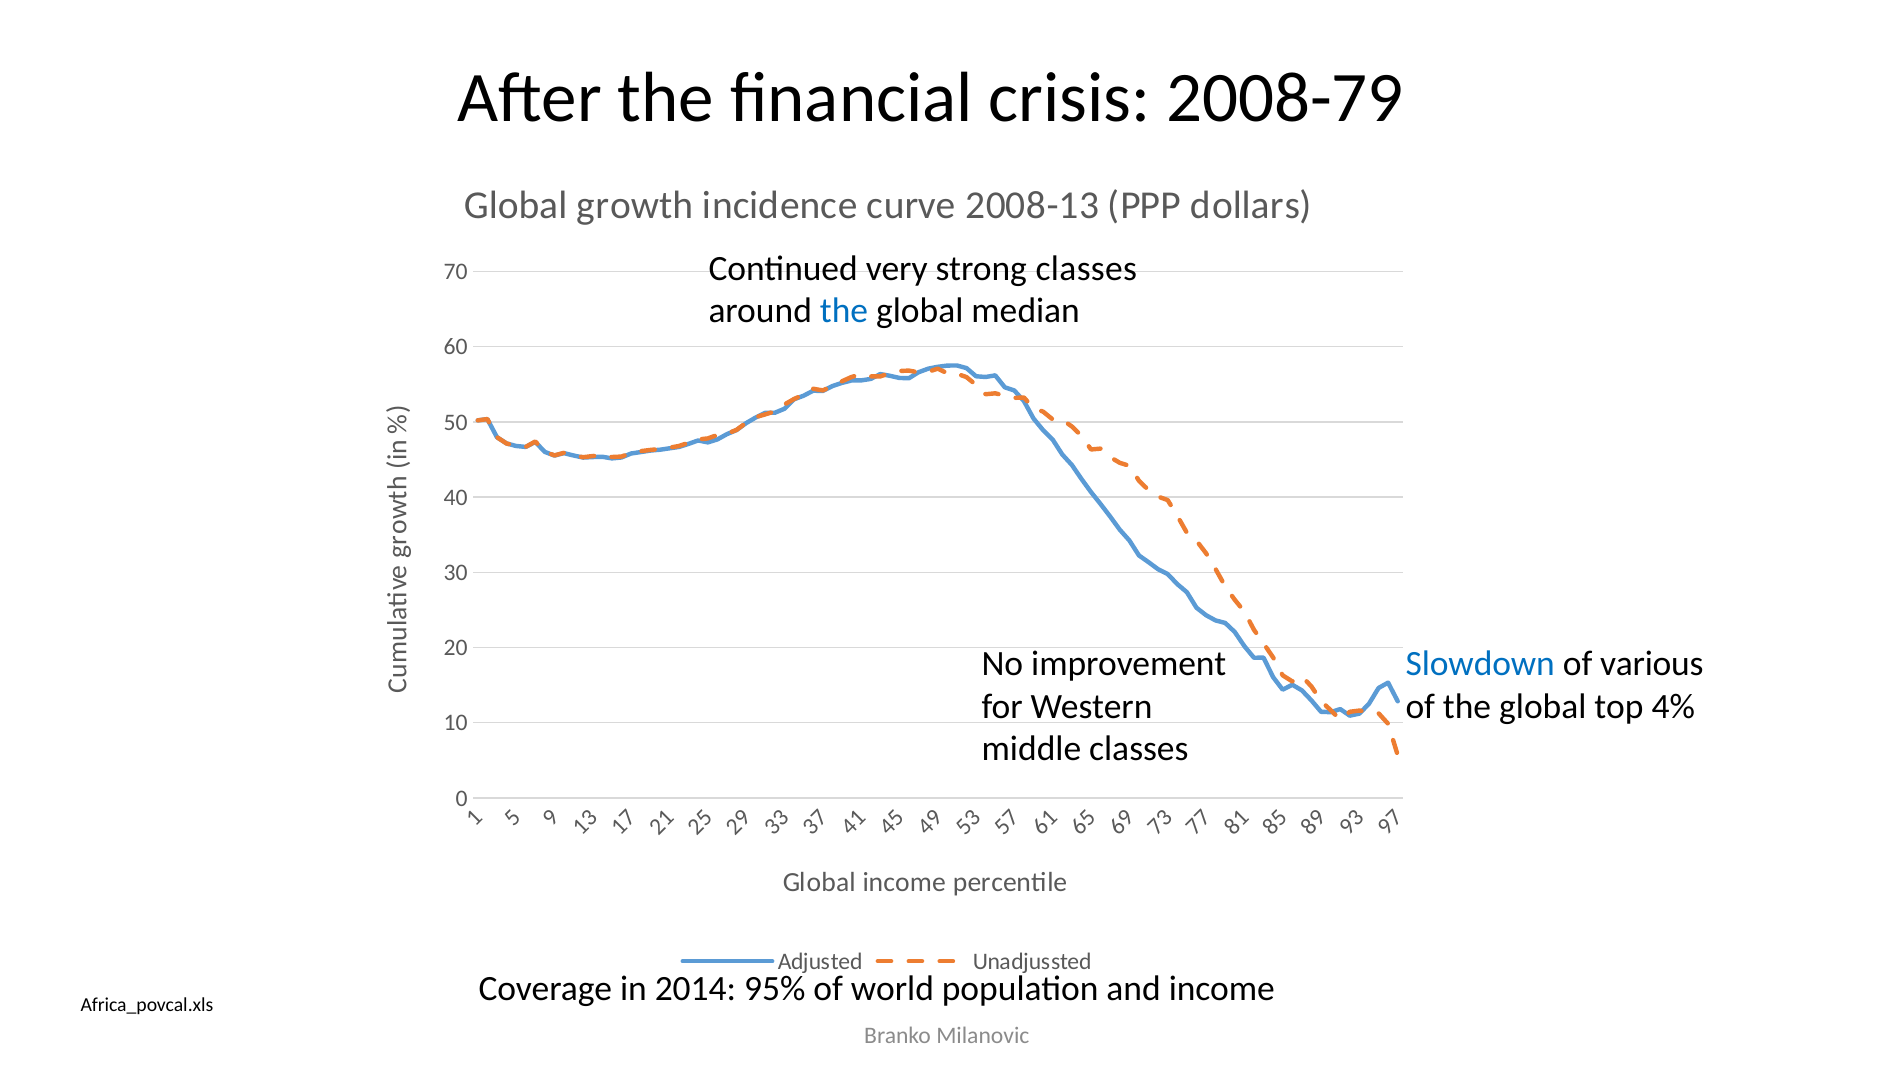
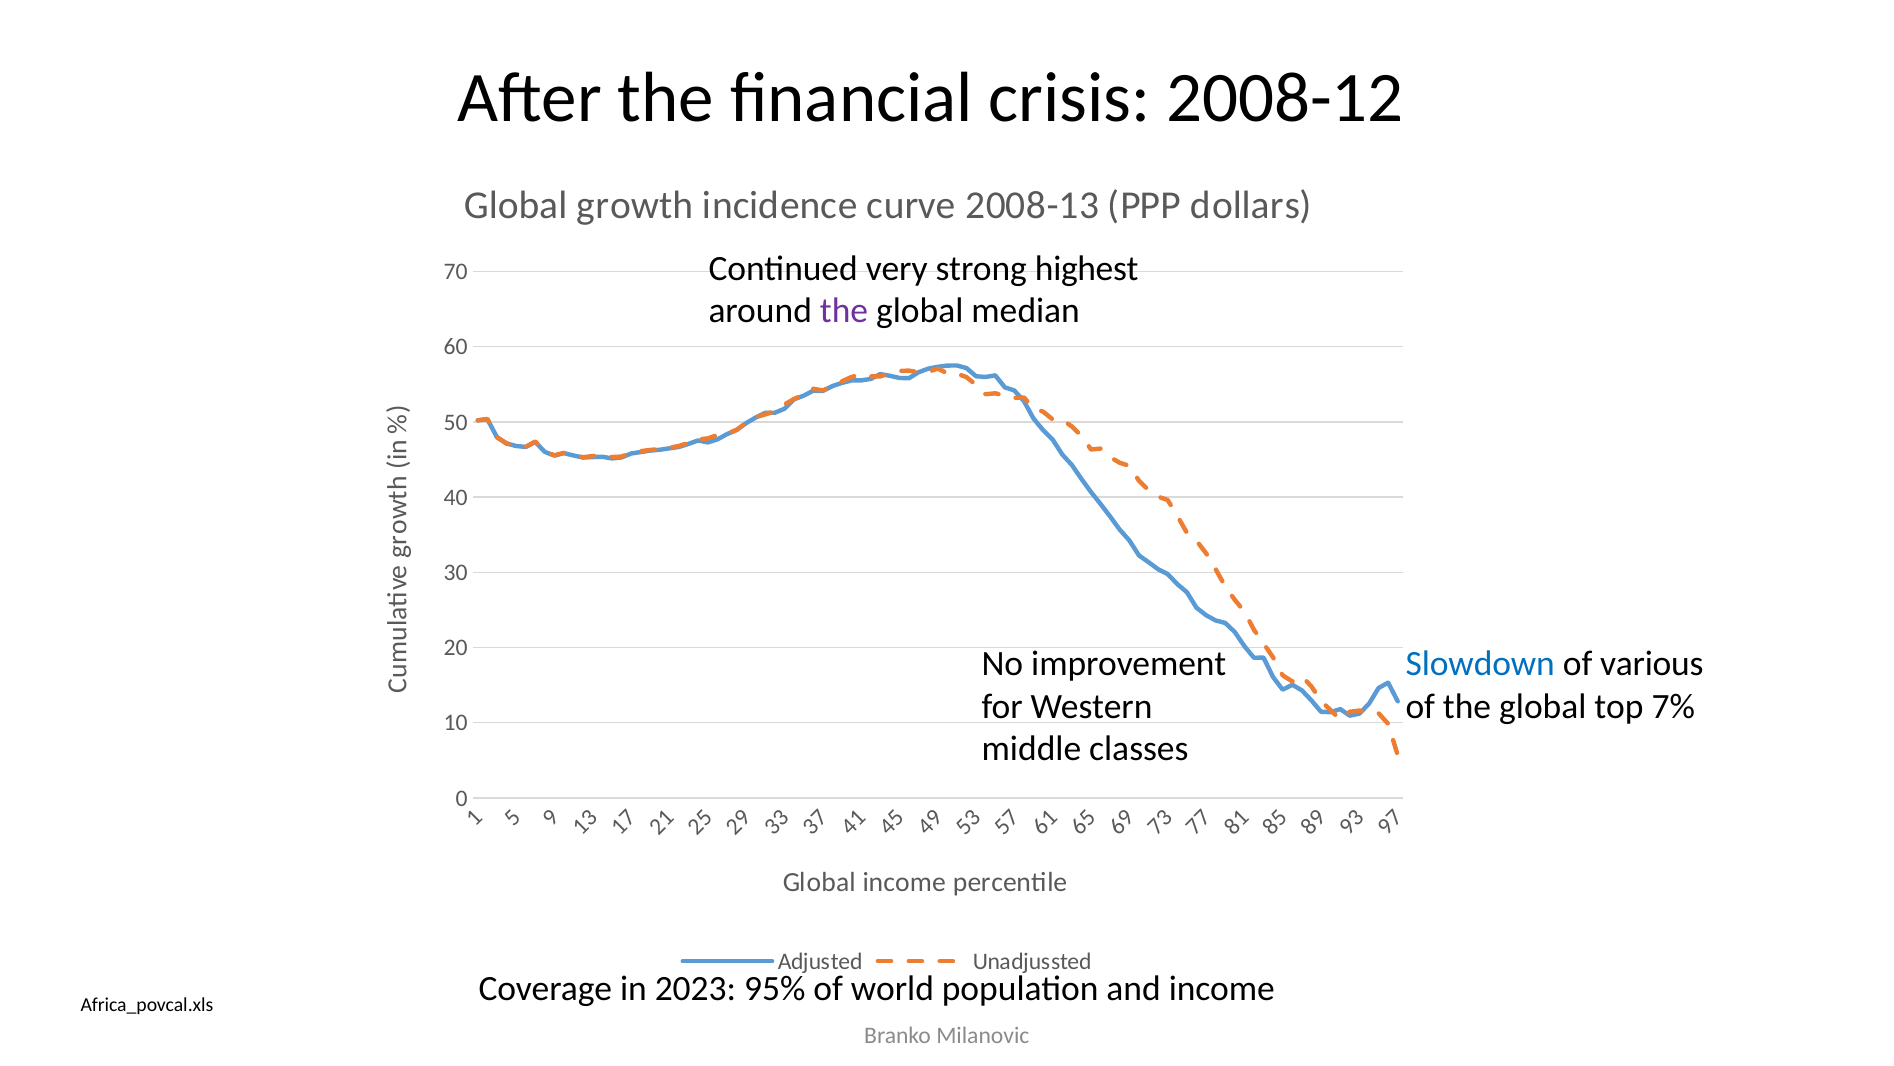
2008-79: 2008-79 -> 2008-12
strong classes: classes -> highest
the at (844, 311) colour: blue -> purple
4%: 4% -> 7%
2014: 2014 -> 2023
